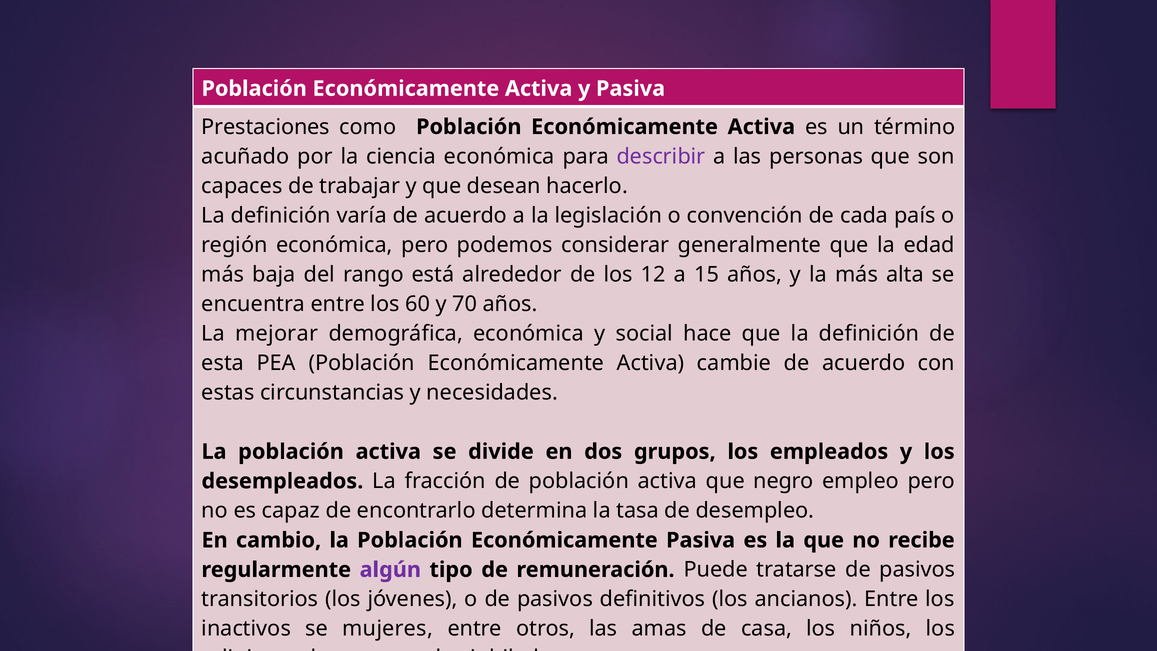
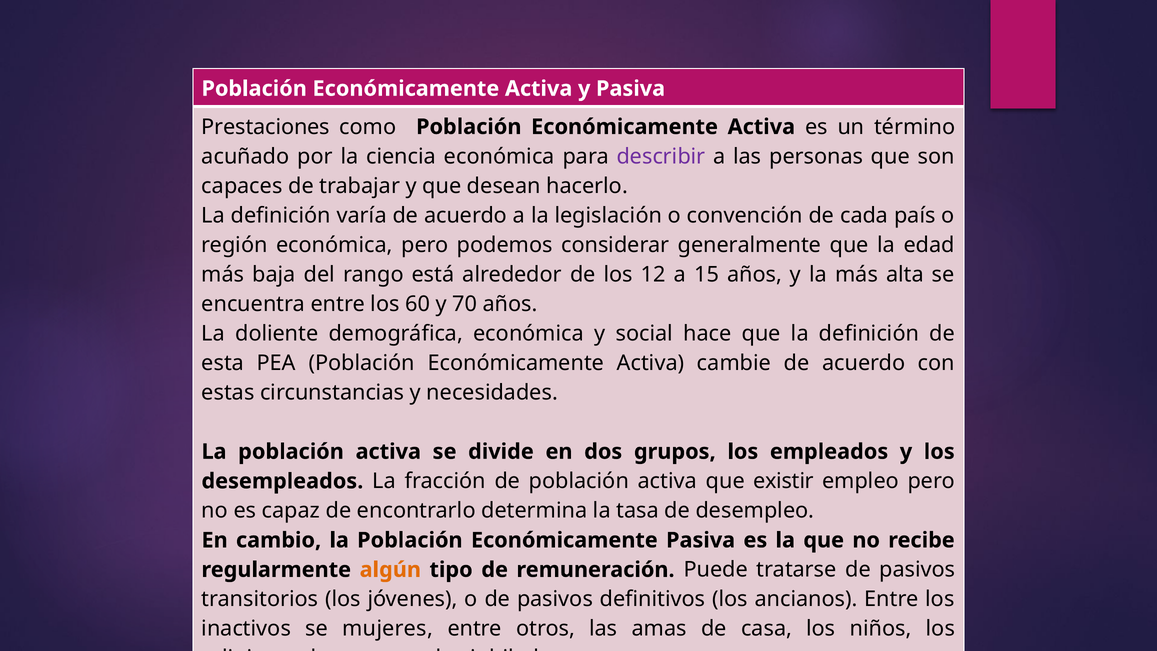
mejorar: mejorar -> doliente
negro: negro -> existir
algún colour: purple -> orange
